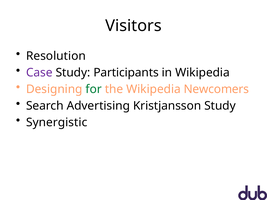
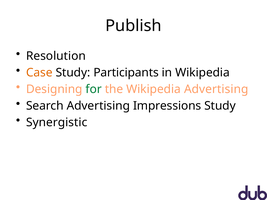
Visitors: Visitors -> Publish
Case colour: purple -> orange
Wikipedia Newcomers: Newcomers -> Advertising
Kristjansson: Kristjansson -> Impressions
